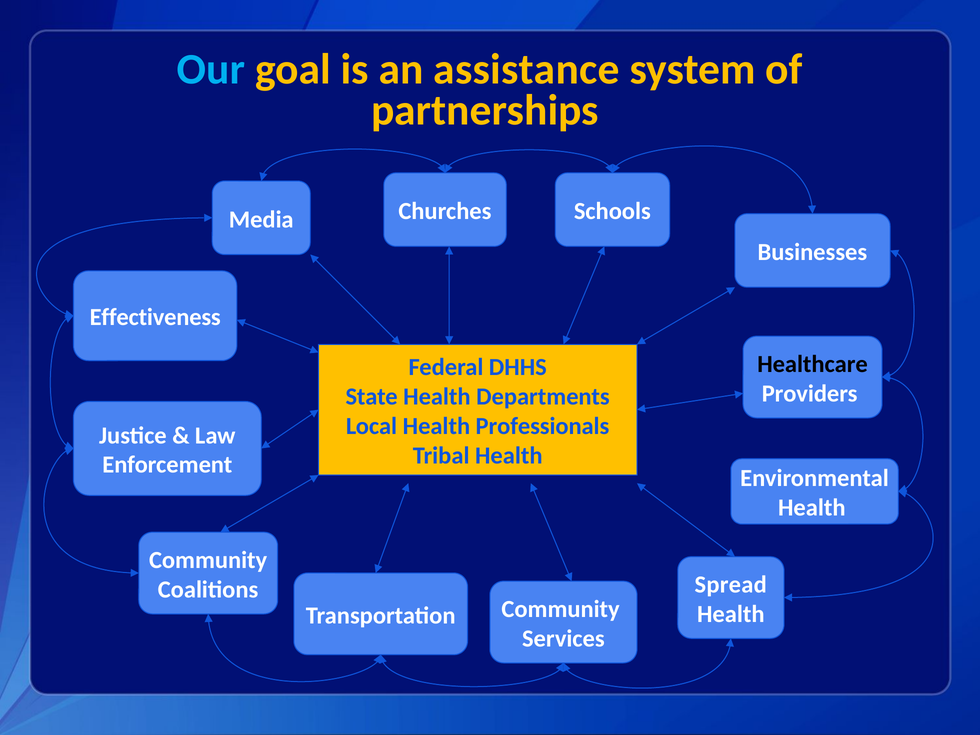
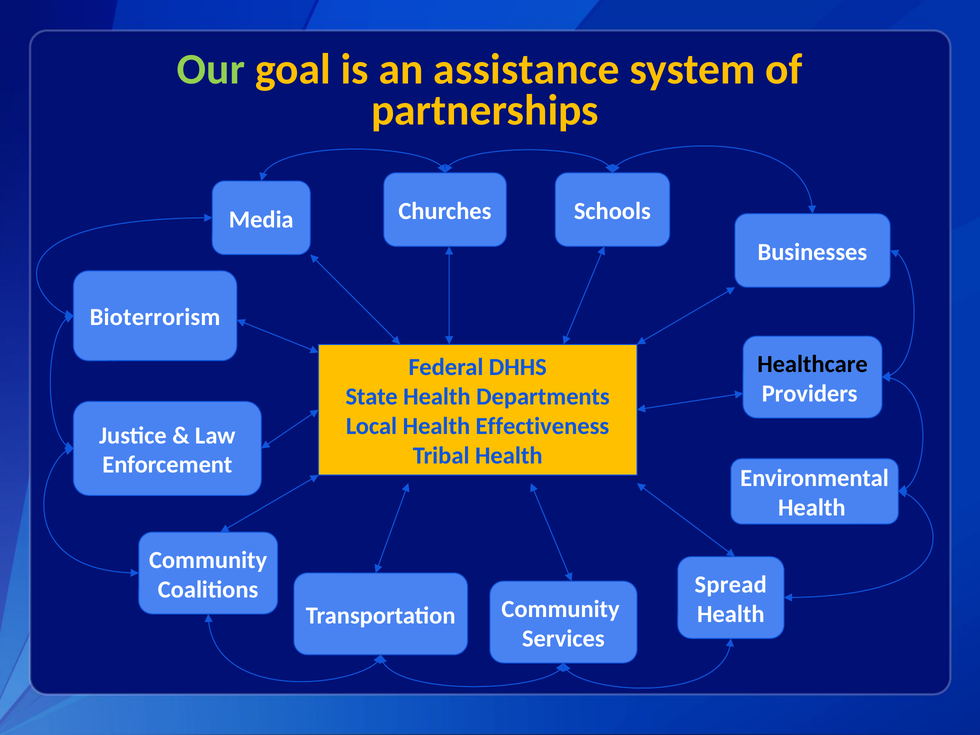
Our colour: light blue -> light green
Effectiveness: Effectiveness -> Bioterrorism
Professionals: Professionals -> Effectiveness
